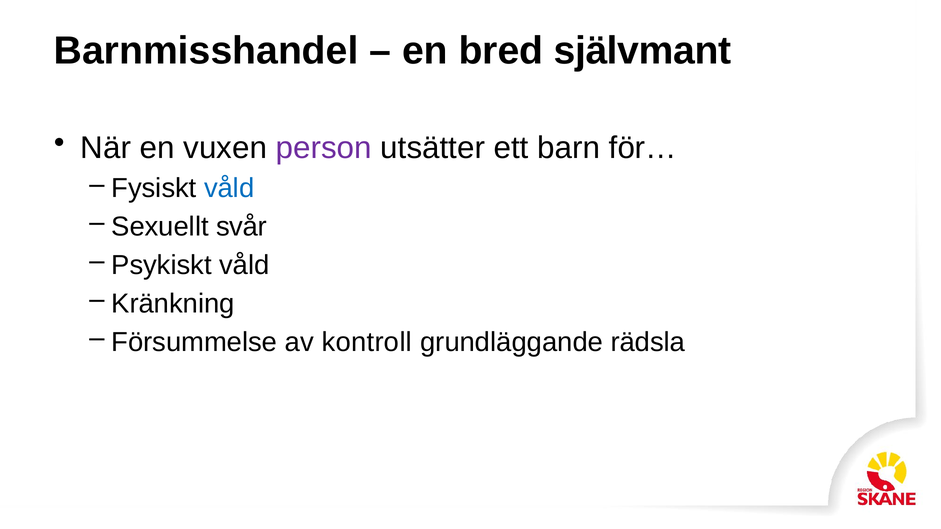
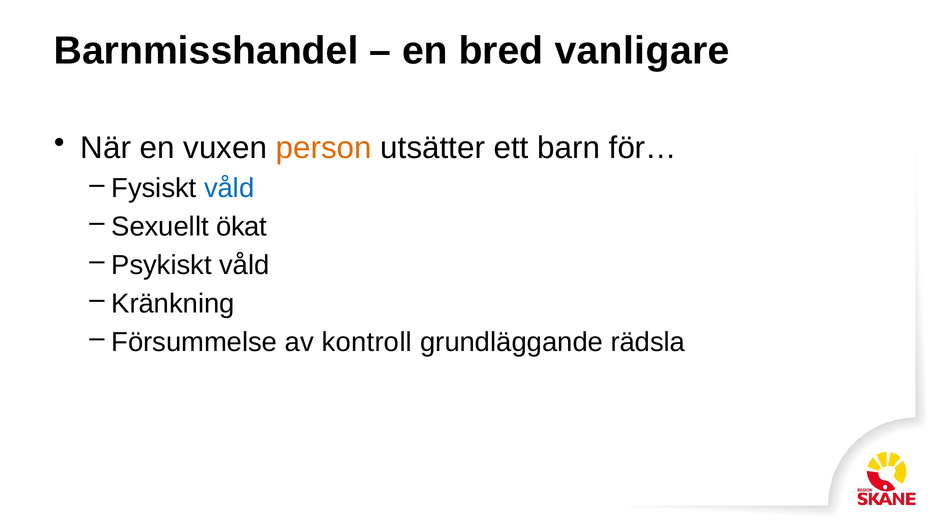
självmant: självmant -> vanligare
person colour: purple -> orange
svår: svår -> ökat
